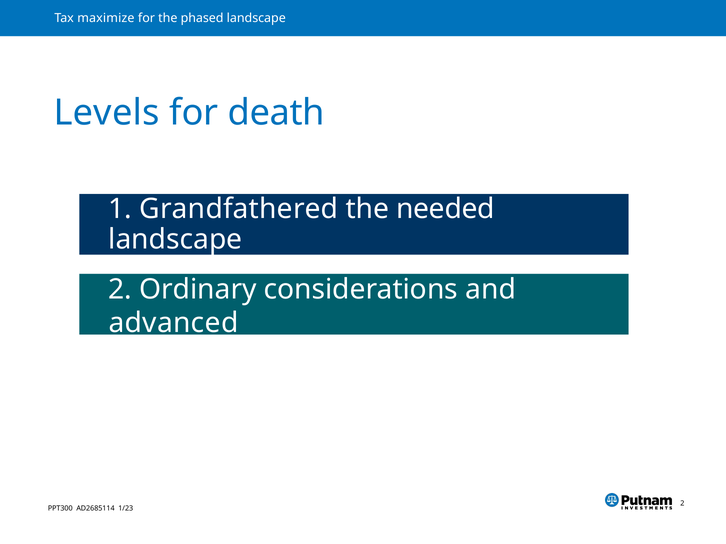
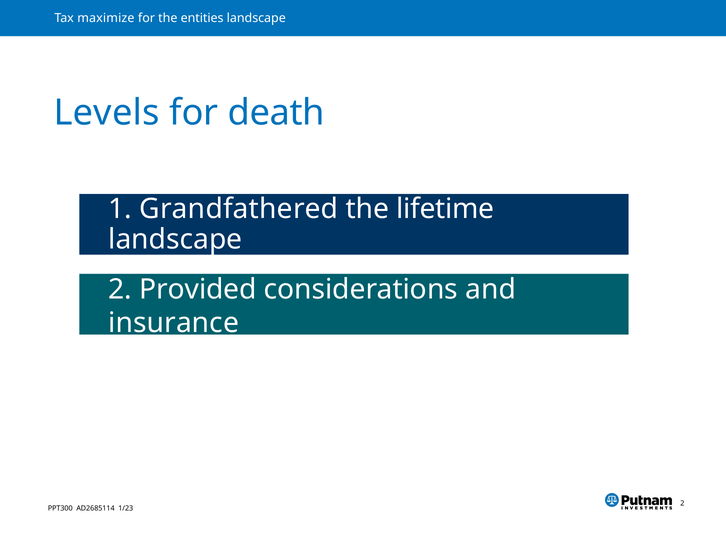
phased: phased -> entities
needed: needed -> lifetime
Ordinary: Ordinary -> Provided
advanced: advanced -> insurance
